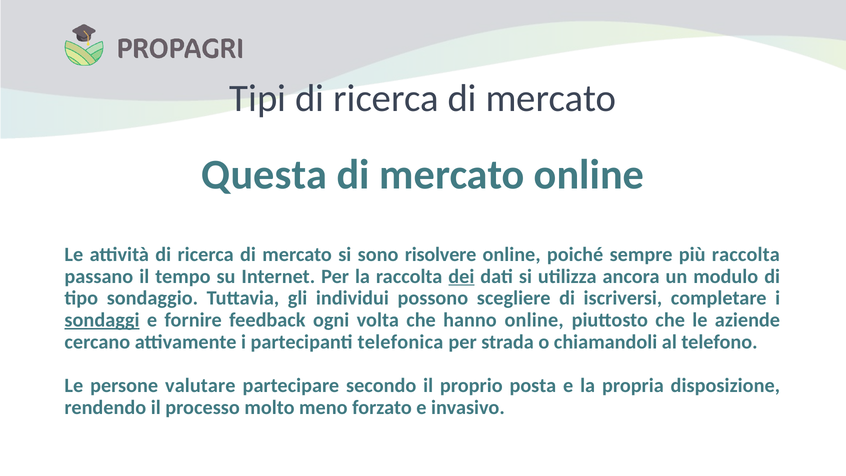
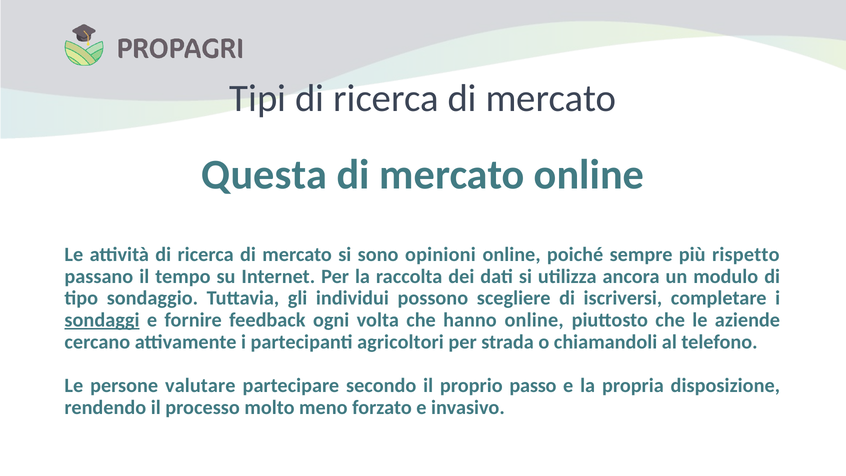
risolvere: risolvere -> opinioni
più raccolta: raccolta -> rispetto
dei underline: present -> none
telefonica: telefonica -> agricoltori
posta: posta -> passo
